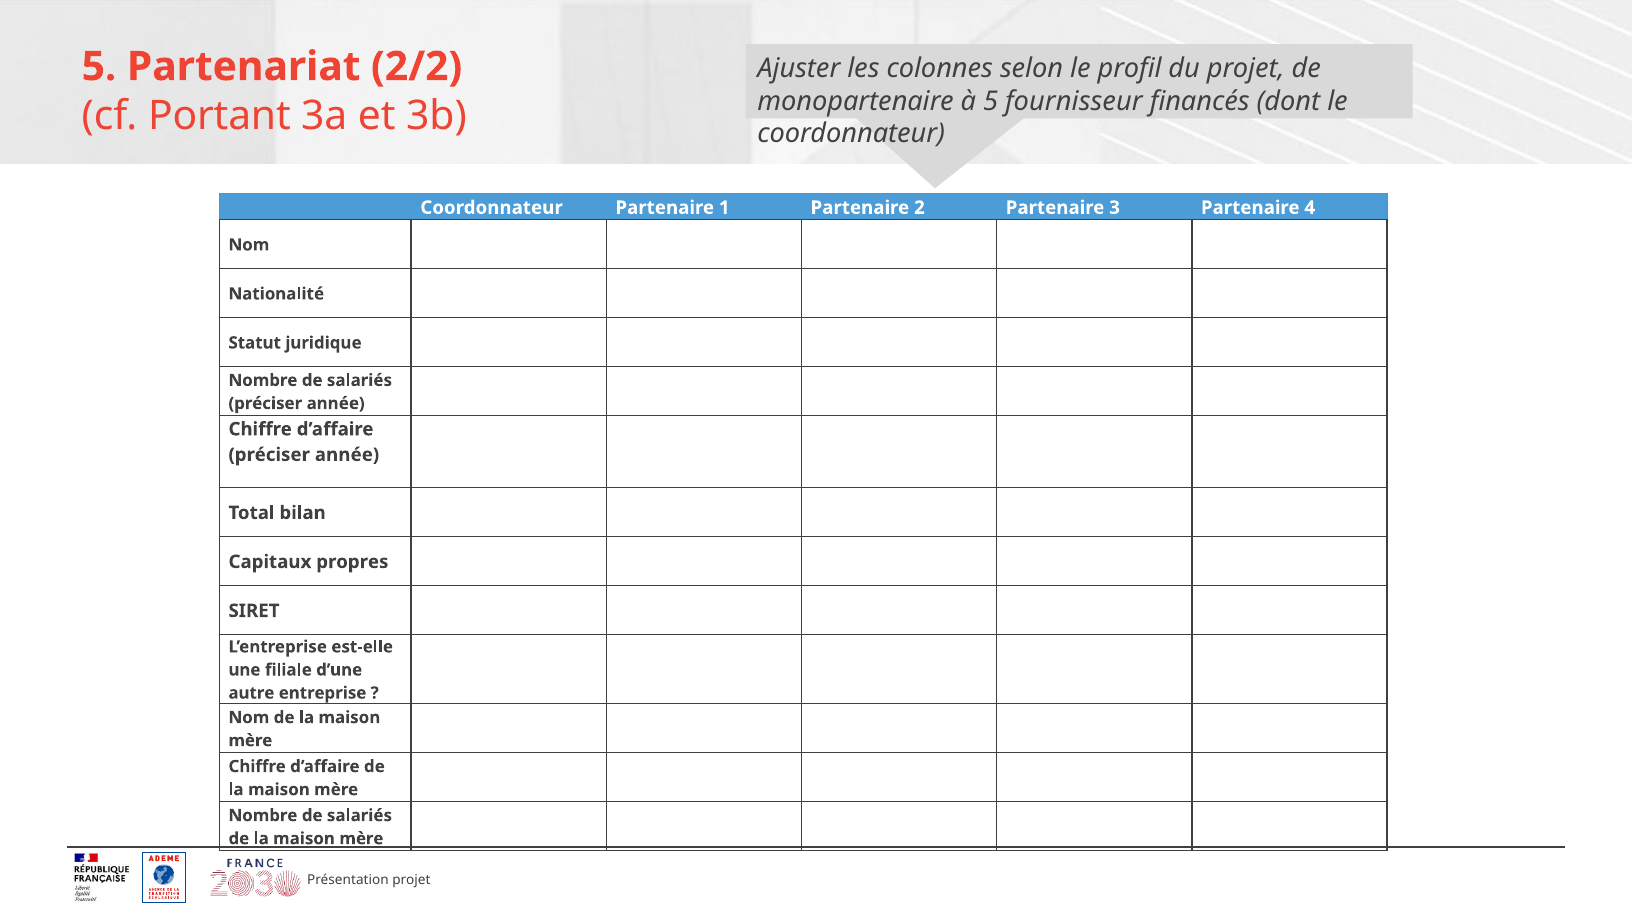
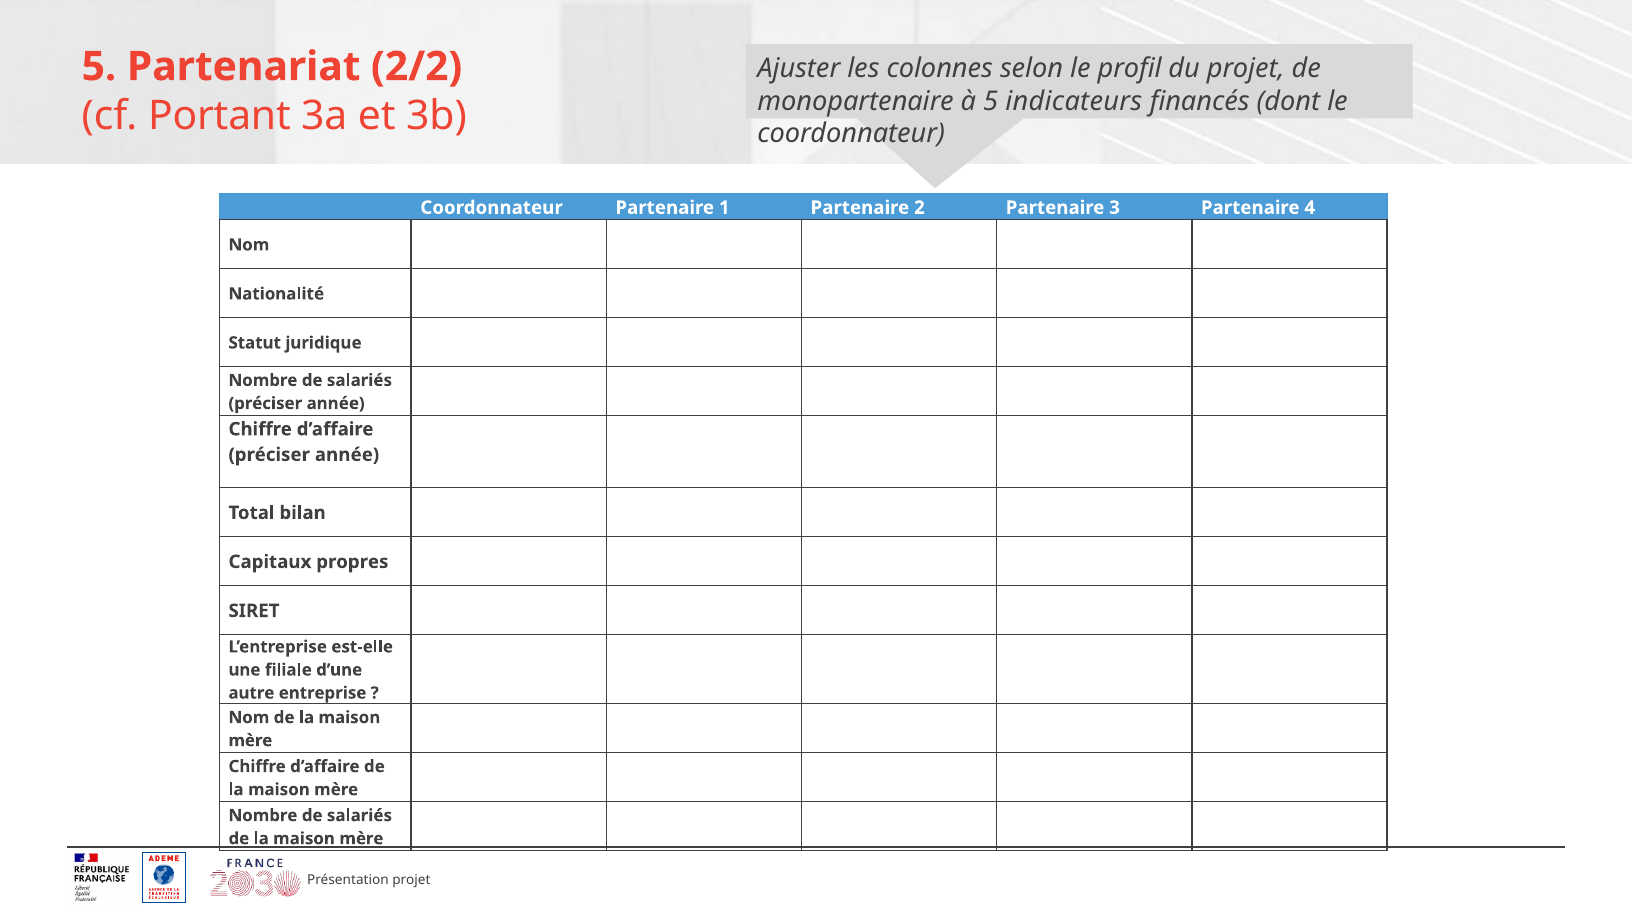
fournisseur: fournisseur -> indicateurs
